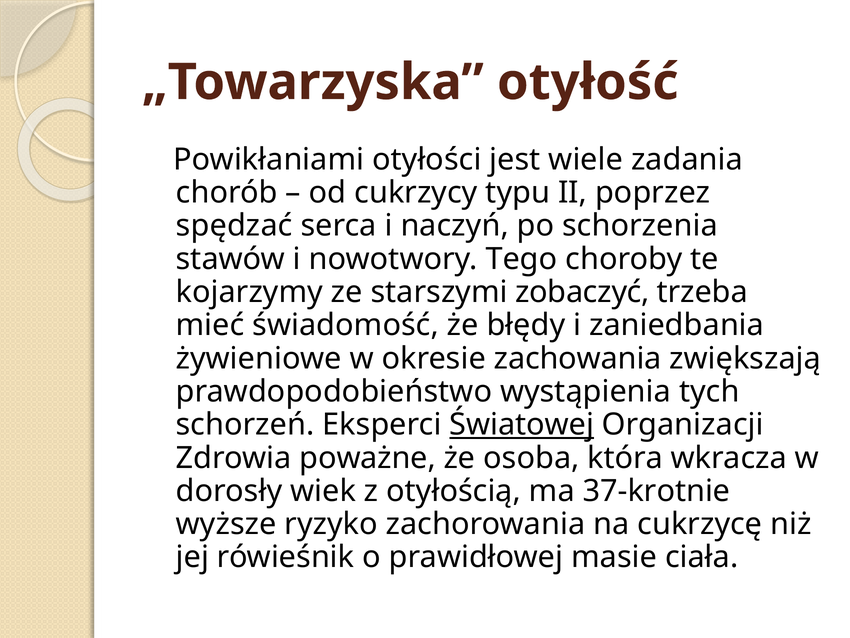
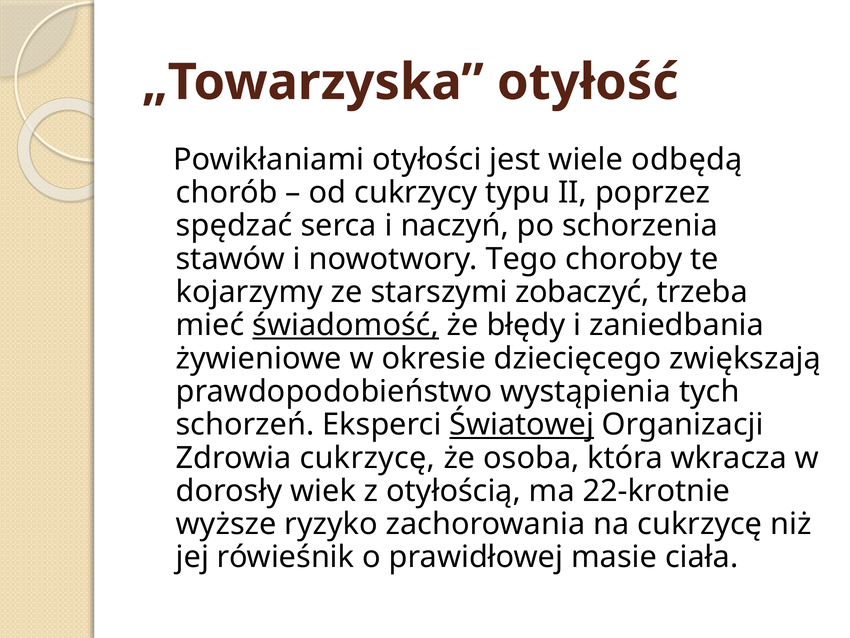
zadania: zadania -> odbędą
świadomość underline: none -> present
zachowania: zachowania -> dziecięcego
Zdrowia poważne: poważne -> cukrzycę
37-krotnie: 37-krotnie -> 22-krotnie
